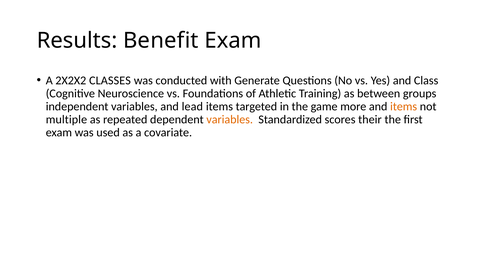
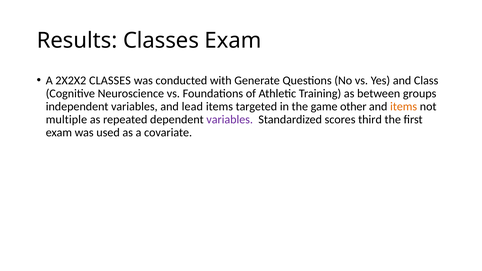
Results Benefit: Benefit -> Classes
more: more -> other
variables at (230, 119) colour: orange -> purple
their: their -> third
